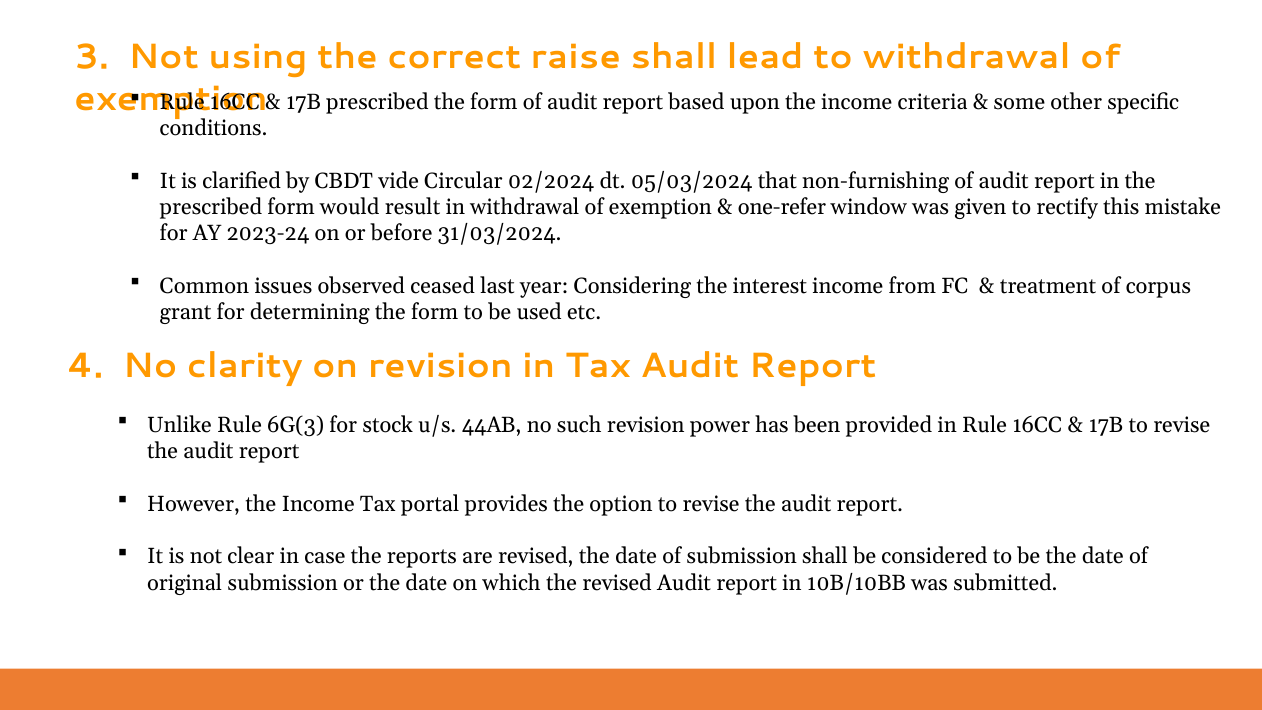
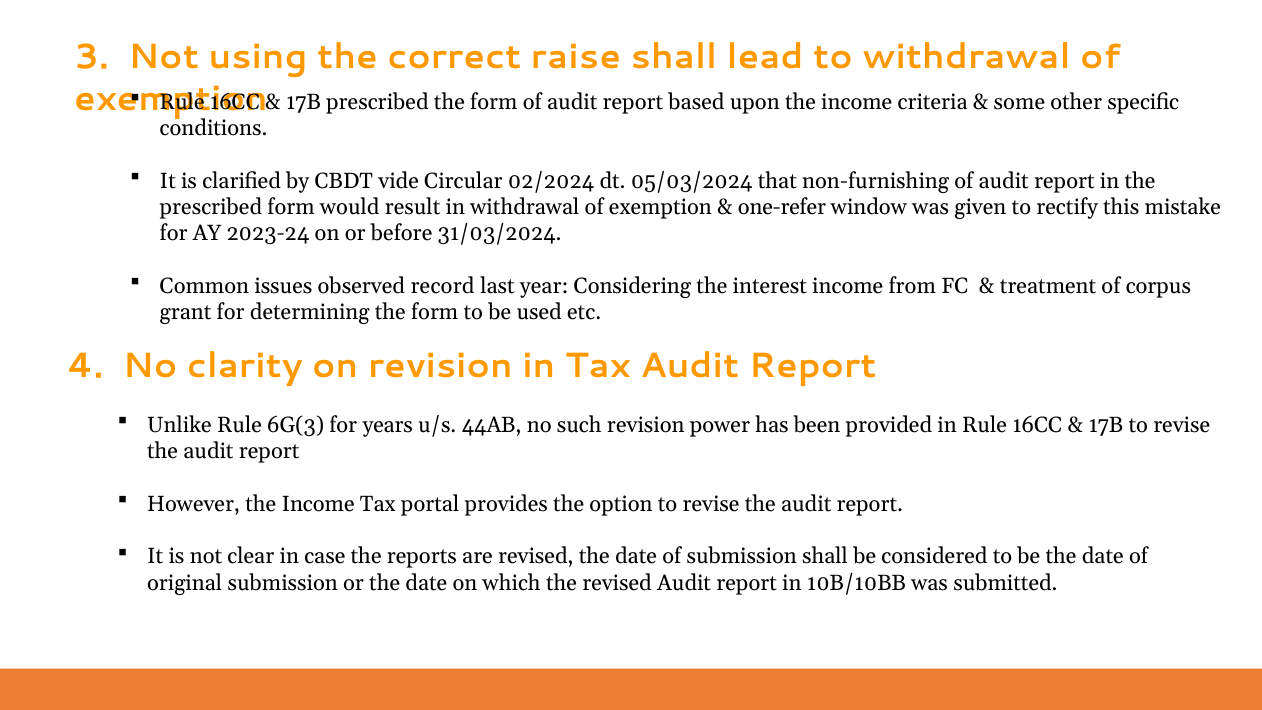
ceased: ceased -> record
stock: stock -> years
